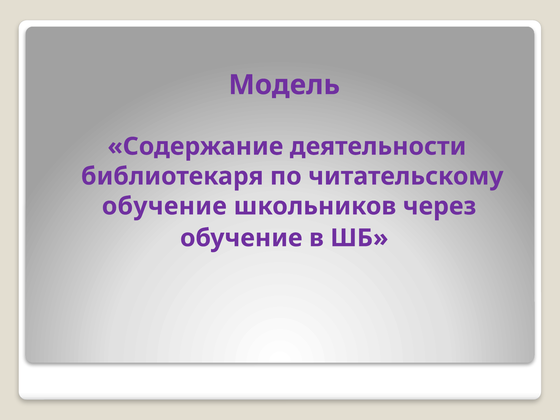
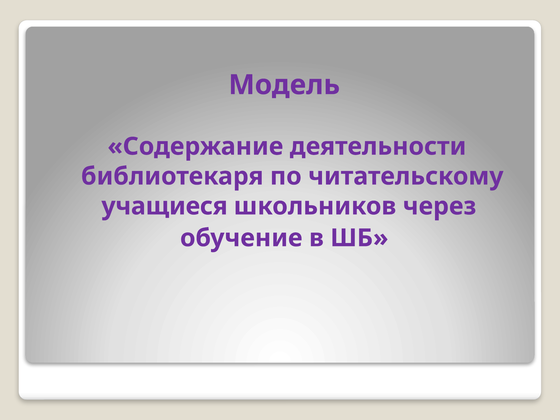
обучение at (164, 206): обучение -> учащиеся
